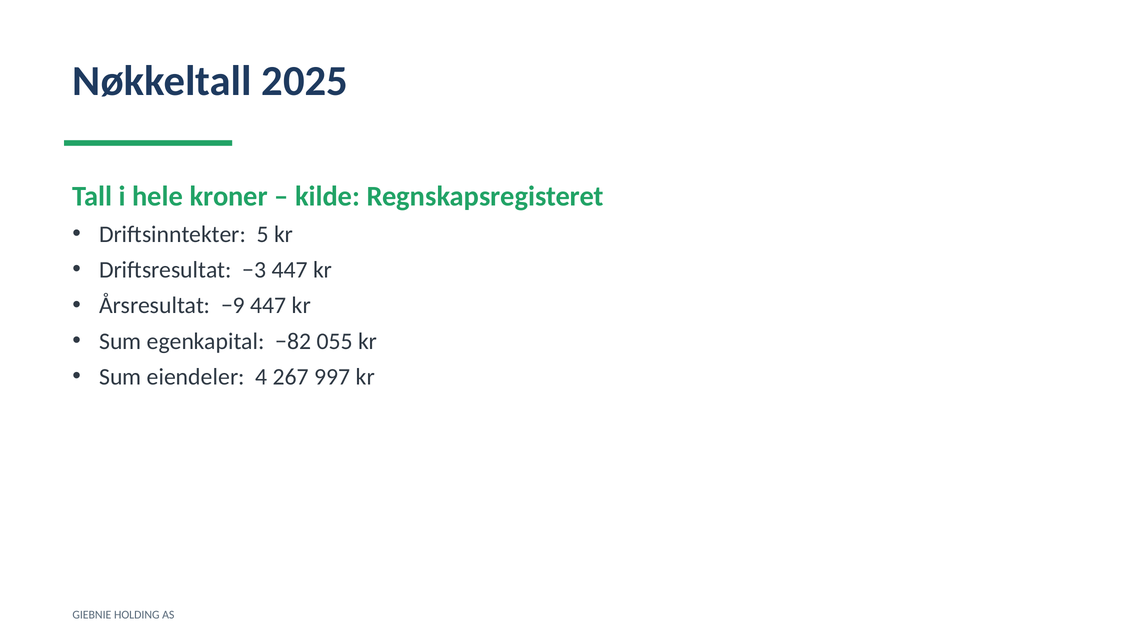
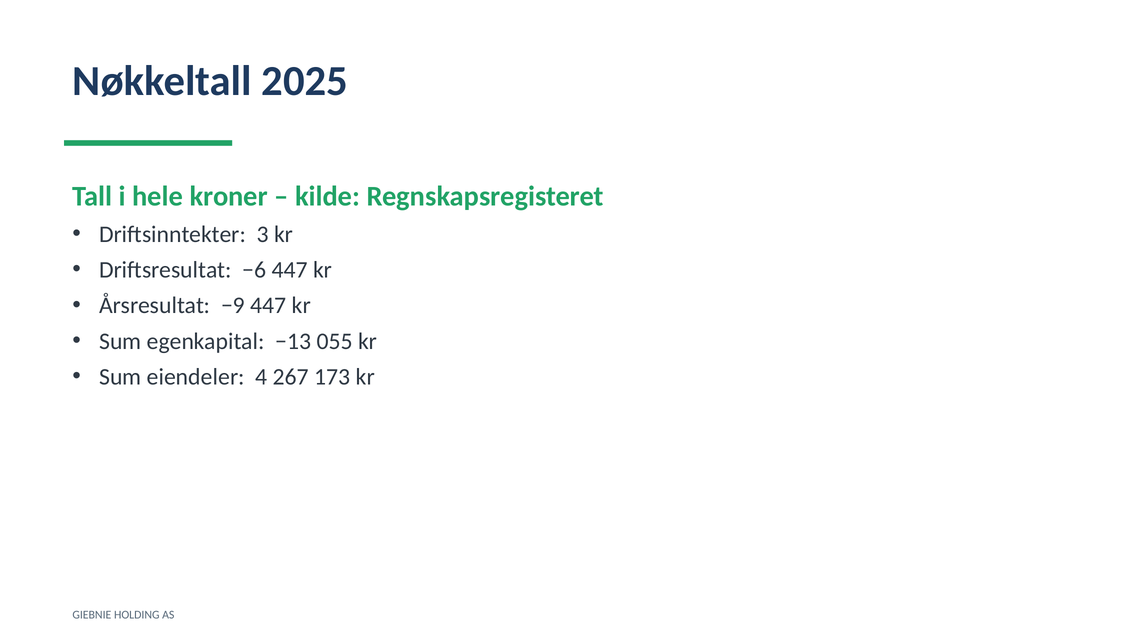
5: 5 -> 3
−3: −3 -> −6
−82: −82 -> −13
997: 997 -> 173
